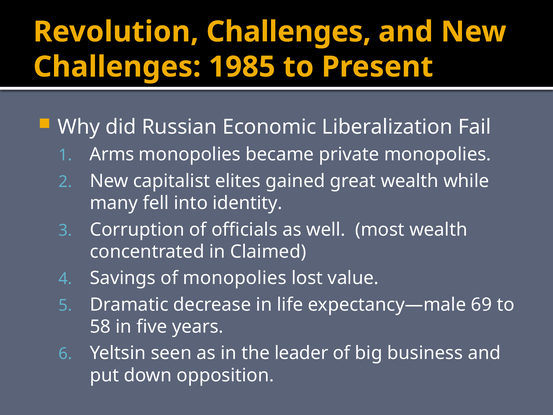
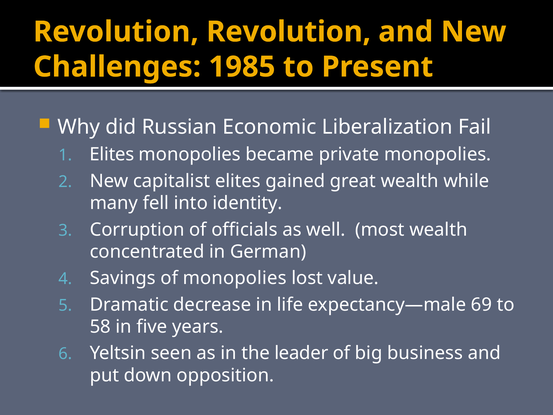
Revolution Challenges: Challenges -> Revolution
Arms at (112, 154): Arms -> Elites
Claimed: Claimed -> German
